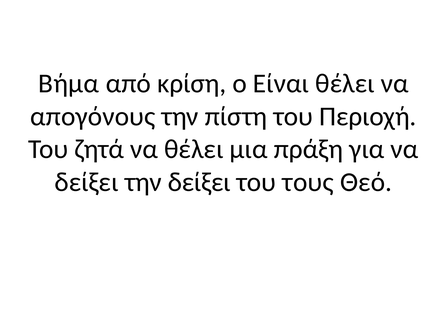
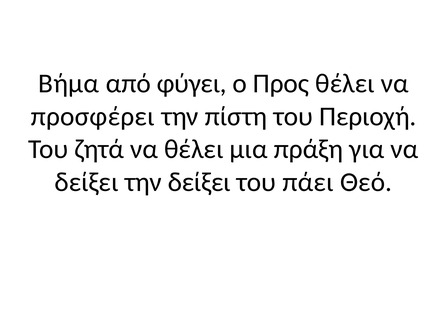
κρίση: κρίση -> φύγει
Είναι: Είναι -> Προς
απογόνους: απογόνους -> προσφέρει
τους: τους -> πάει
